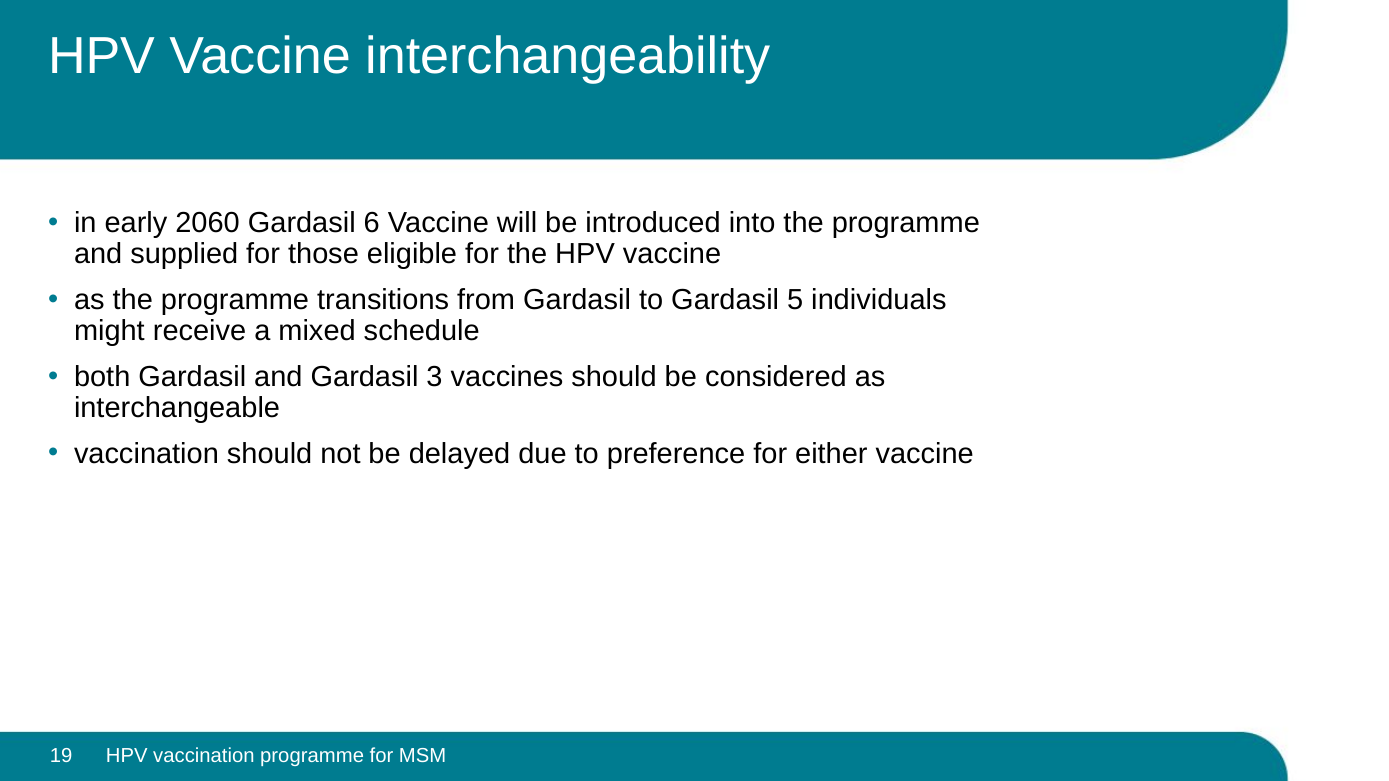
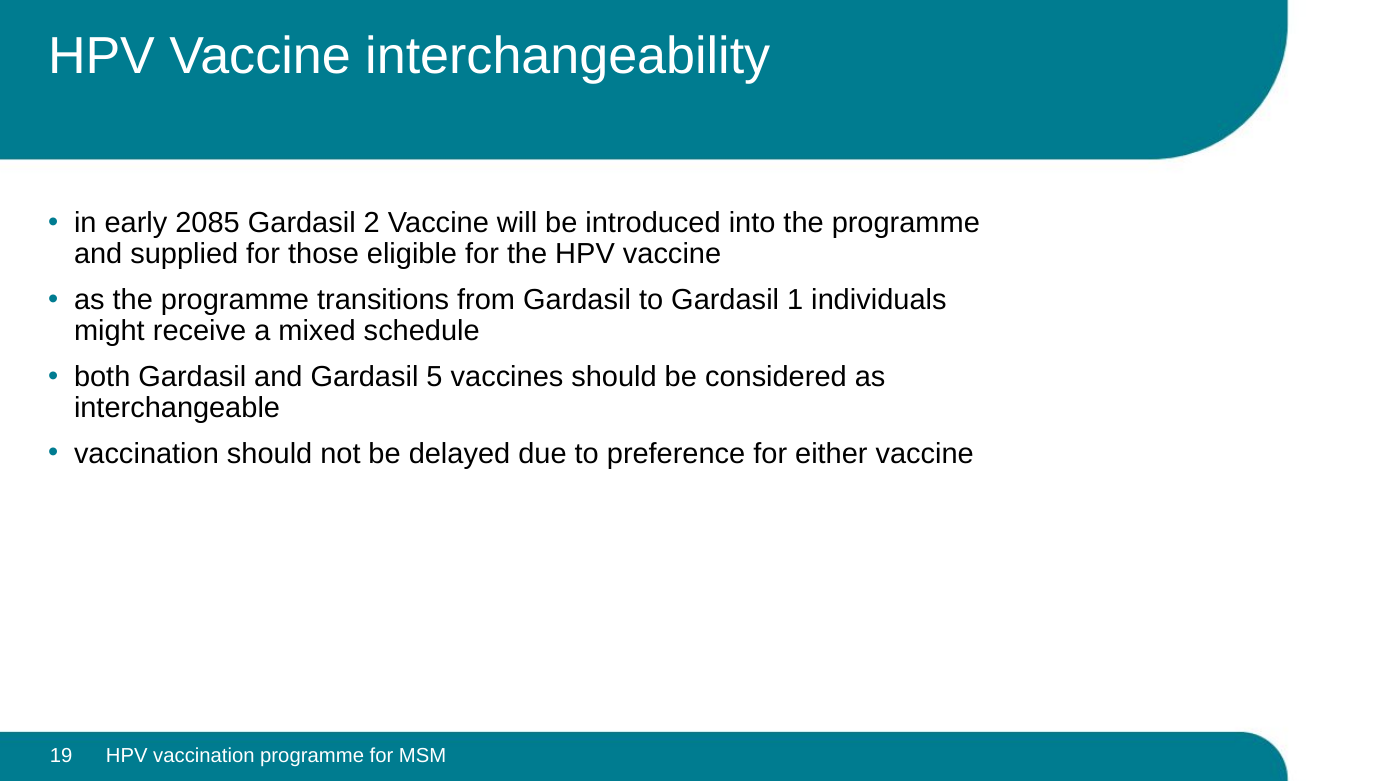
2060: 2060 -> 2085
6: 6 -> 2
5: 5 -> 1
3: 3 -> 5
